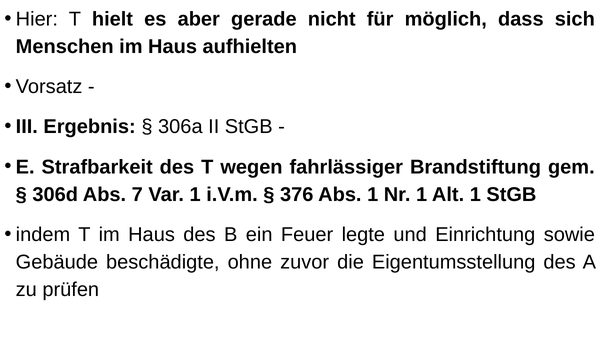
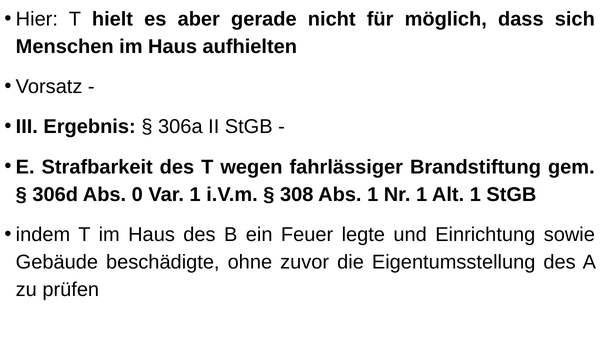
7: 7 -> 0
376: 376 -> 308
